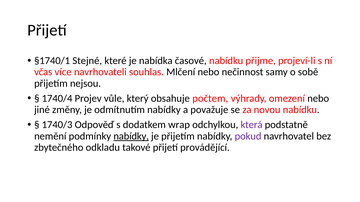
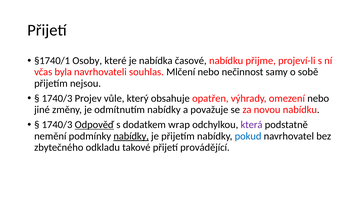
Stejné: Stejné -> Osoby
více: více -> byla
1740/4 at (57, 99): 1740/4 -> 1740/3
počtem: počtem -> opatřen
Odpověď underline: none -> present
pokud colour: purple -> blue
